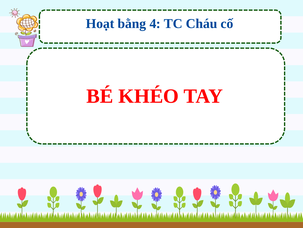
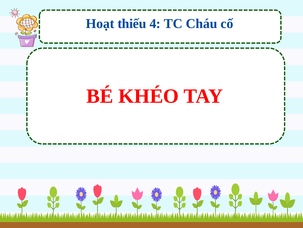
bằng: bằng -> thiếu
